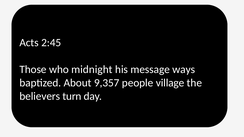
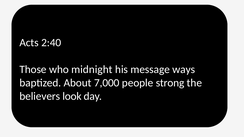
2:45: 2:45 -> 2:40
9,357: 9,357 -> 7,000
village: village -> strong
turn: turn -> look
